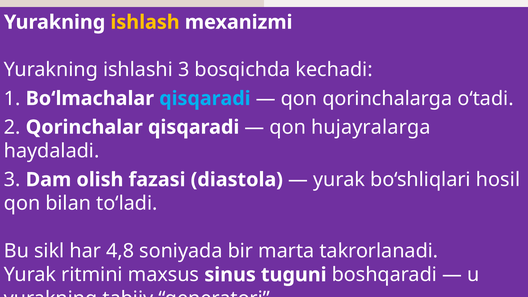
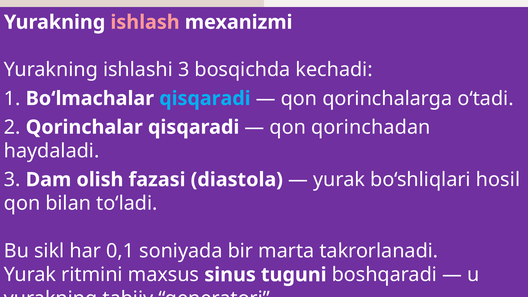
ishlash colour: yellow -> pink
hujayralarga: hujayralarga -> qorinchadan
4,8: 4,8 -> 0,1
